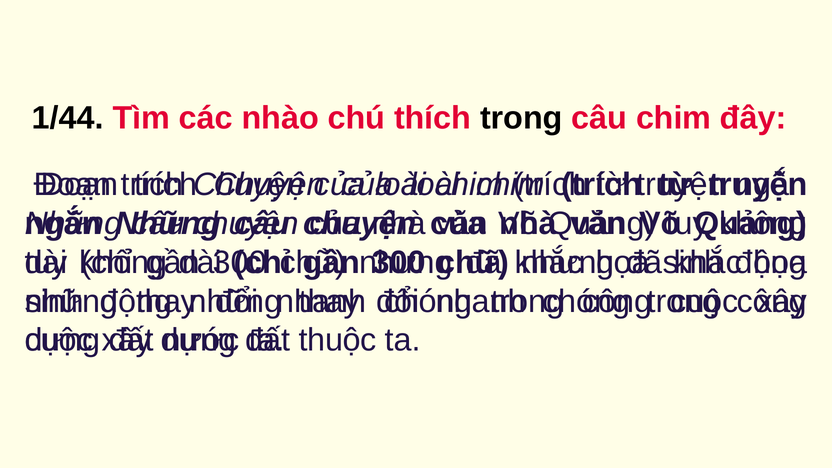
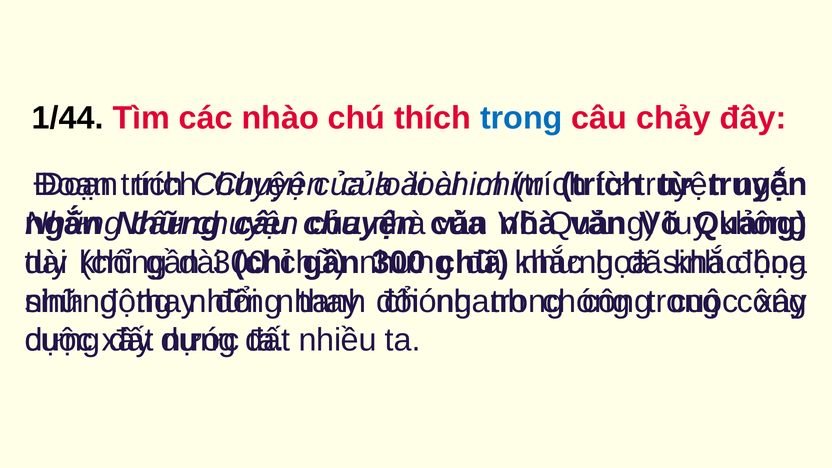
trong at (521, 118) colour: black -> blue
câu chim: chim -> chảy
thuộc: thuộc -> nhiều
